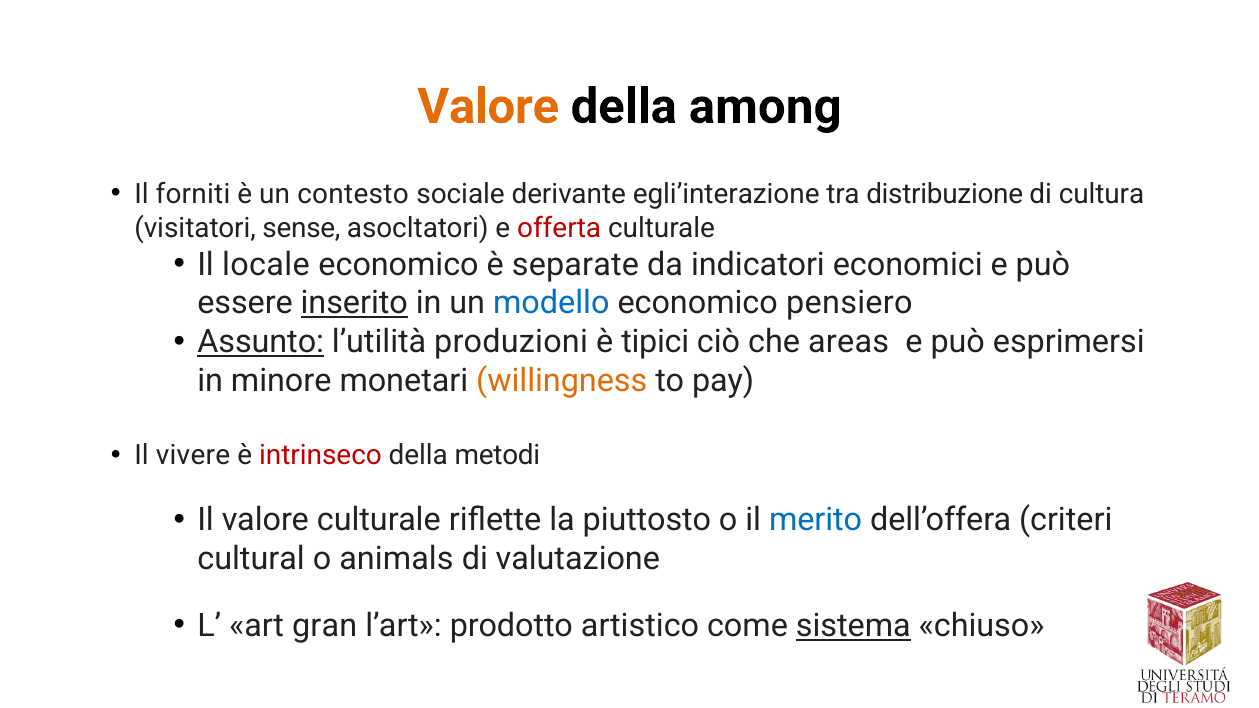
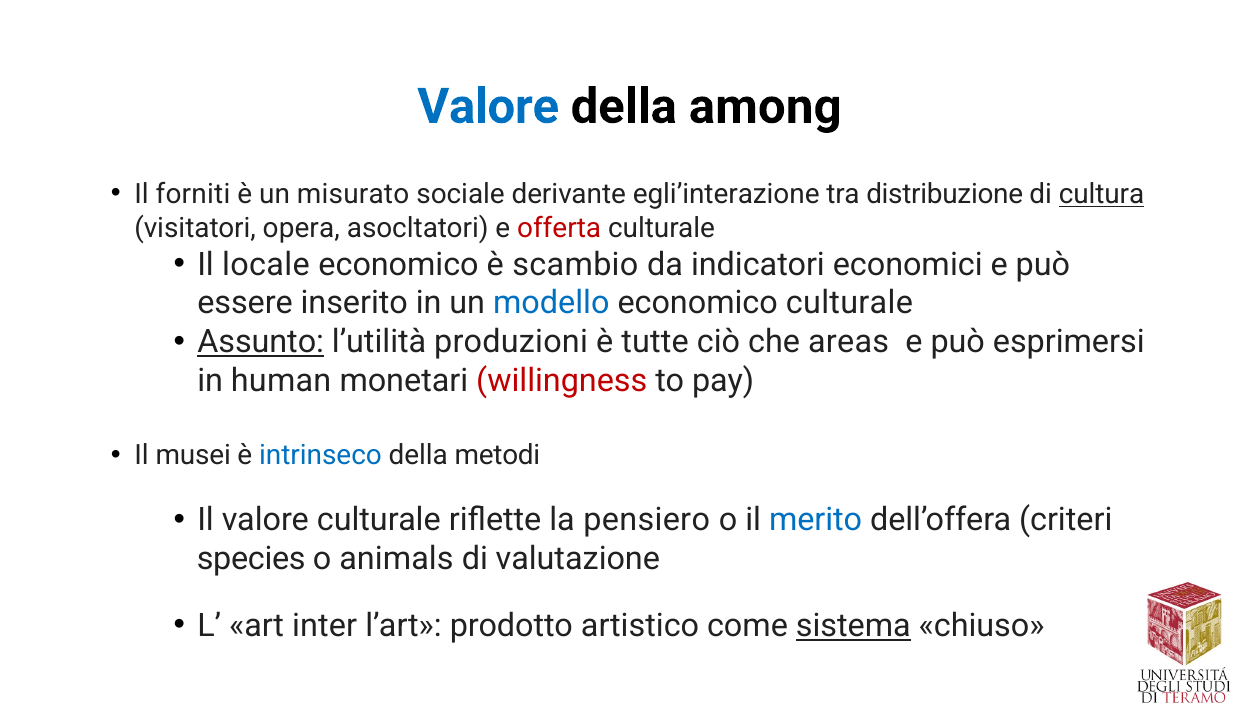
Valore at (488, 107) colour: orange -> blue
contesto: contesto -> misurato
cultura underline: none -> present
sense: sense -> opera
separate: separate -> scambio
inserito underline: present -> none
economico pensiero: pensiero -> culturale
tipici: tipici -> tutte
minore: minore -> human
willingness colour: orange -> red
vivere: vivere -> musei
intrinseco colour: red -> blue
piuttosto: piuttosto -> pensiero
cultural: cultural -> species
gran: gran -> inter
